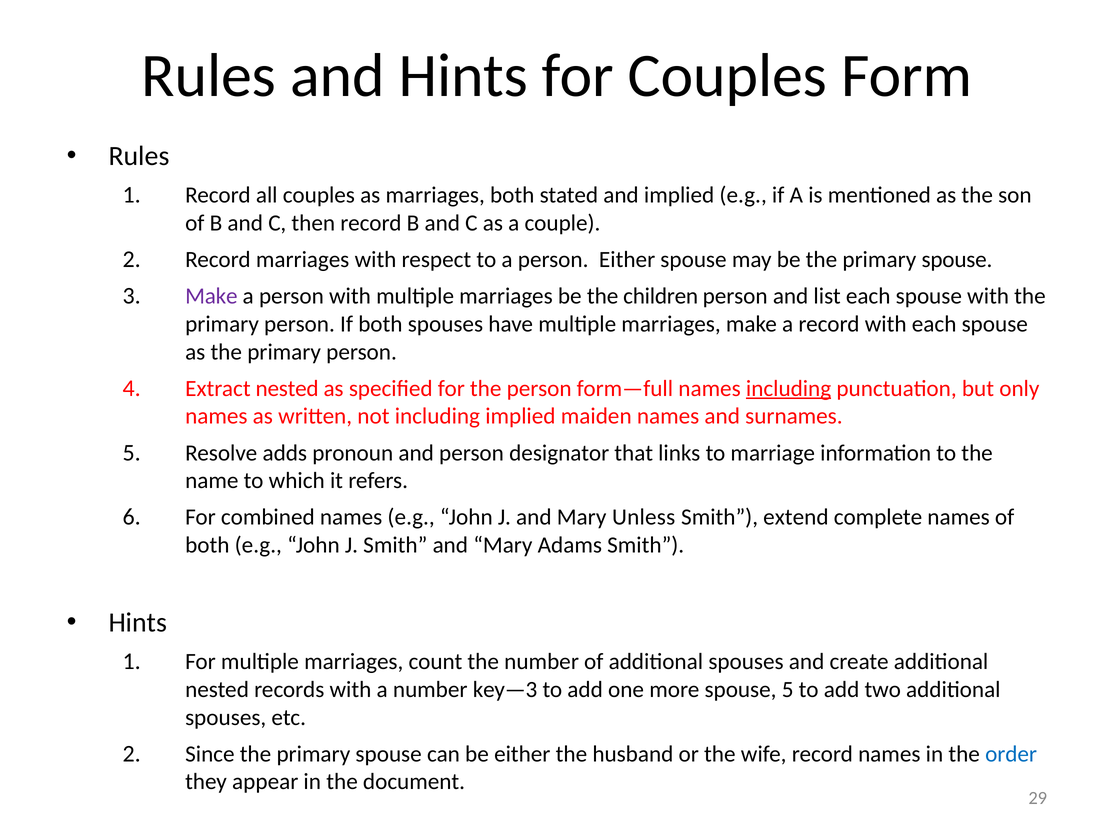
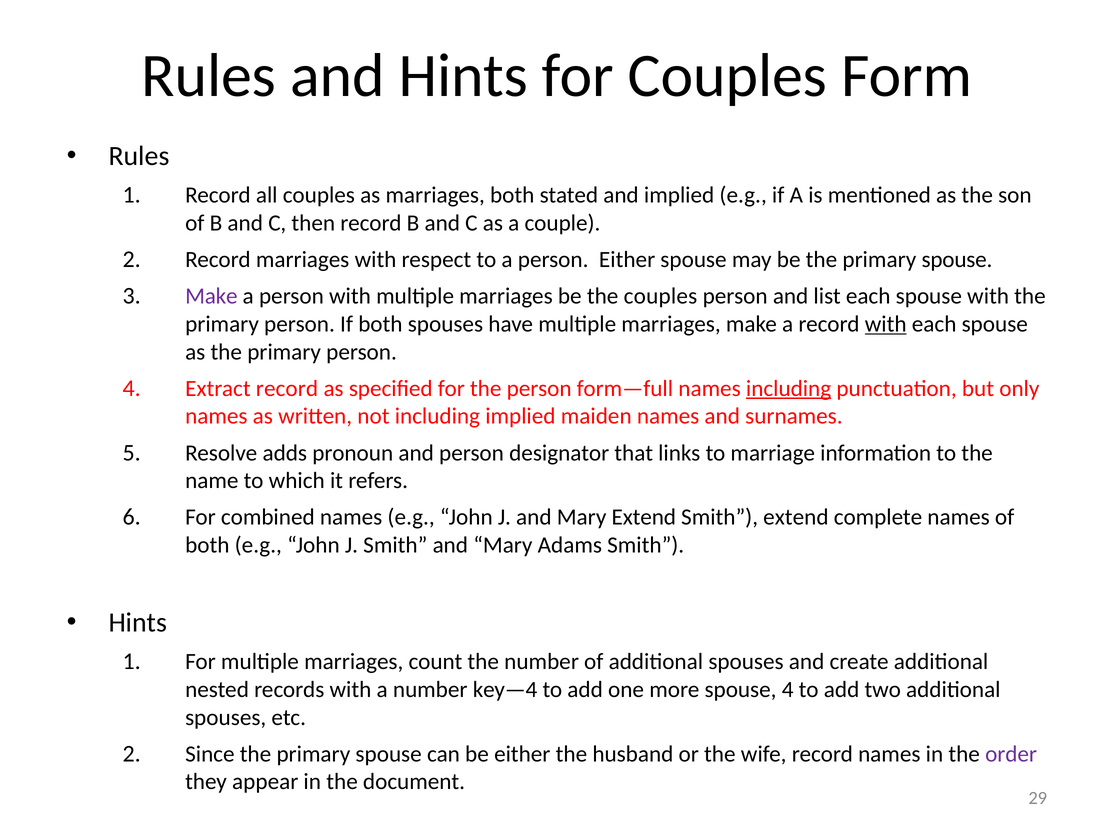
the children: children -> couples
with at (886, 324) underline: none -> present
Extract nested: nested -> record
Mary Unless: Unless -> Extend
key—3: key—3 -> key—4
spouse 5: 5 -> 4
order colour: blue -> purple
